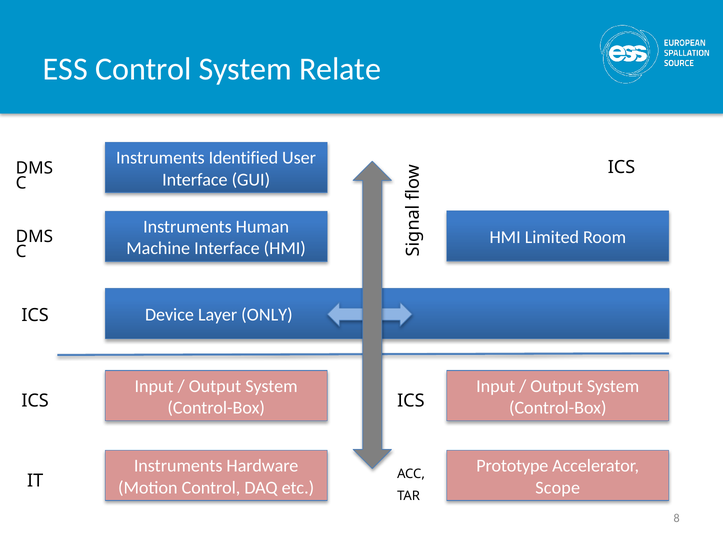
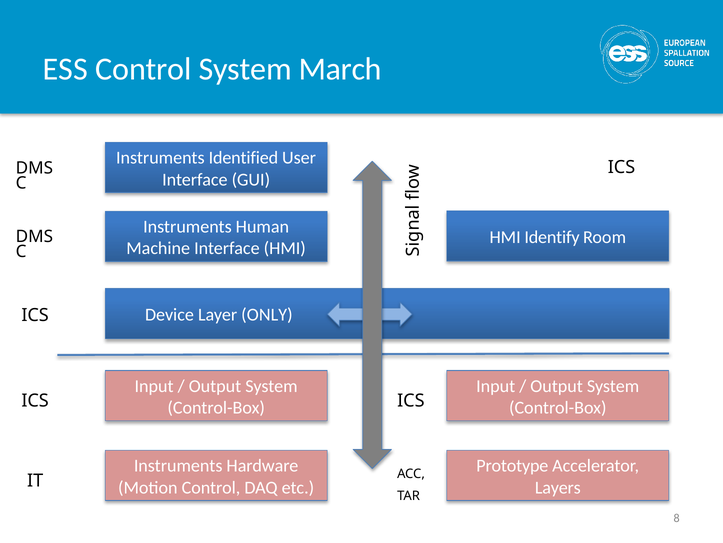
Relate: Relate -> March
Limited: Limited -> Identify
Scope: Scope -> Layers
